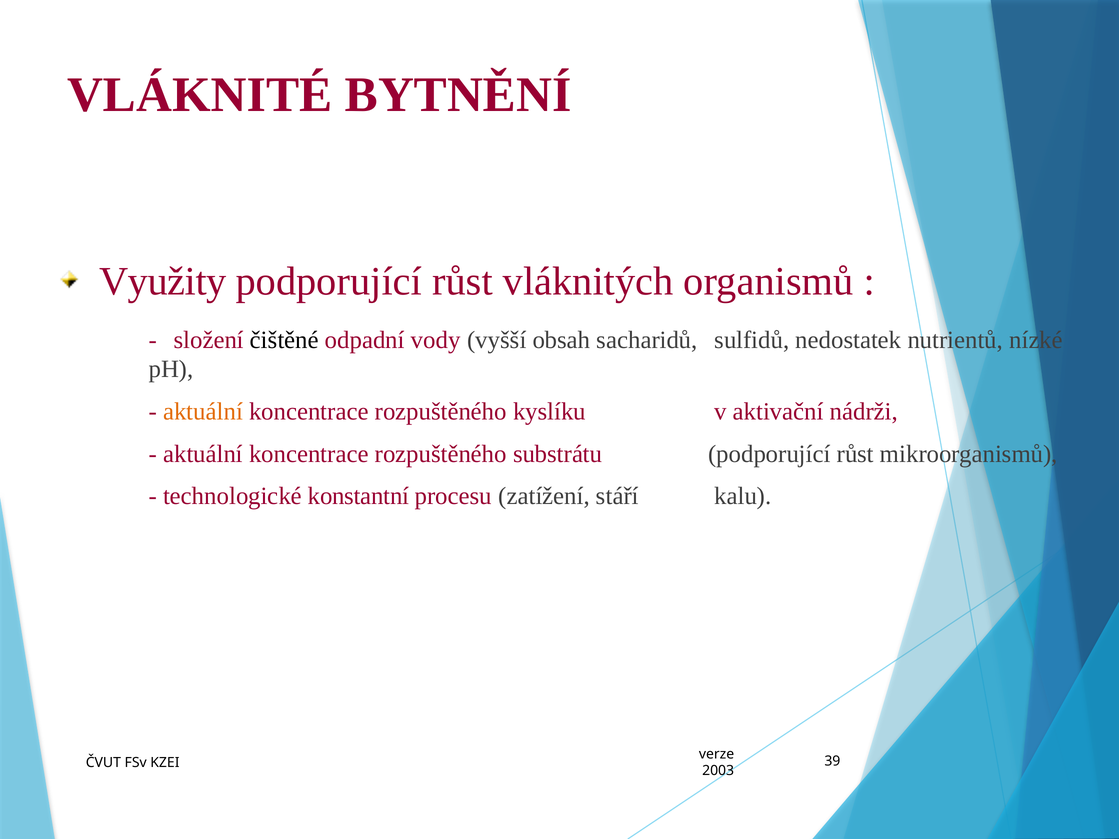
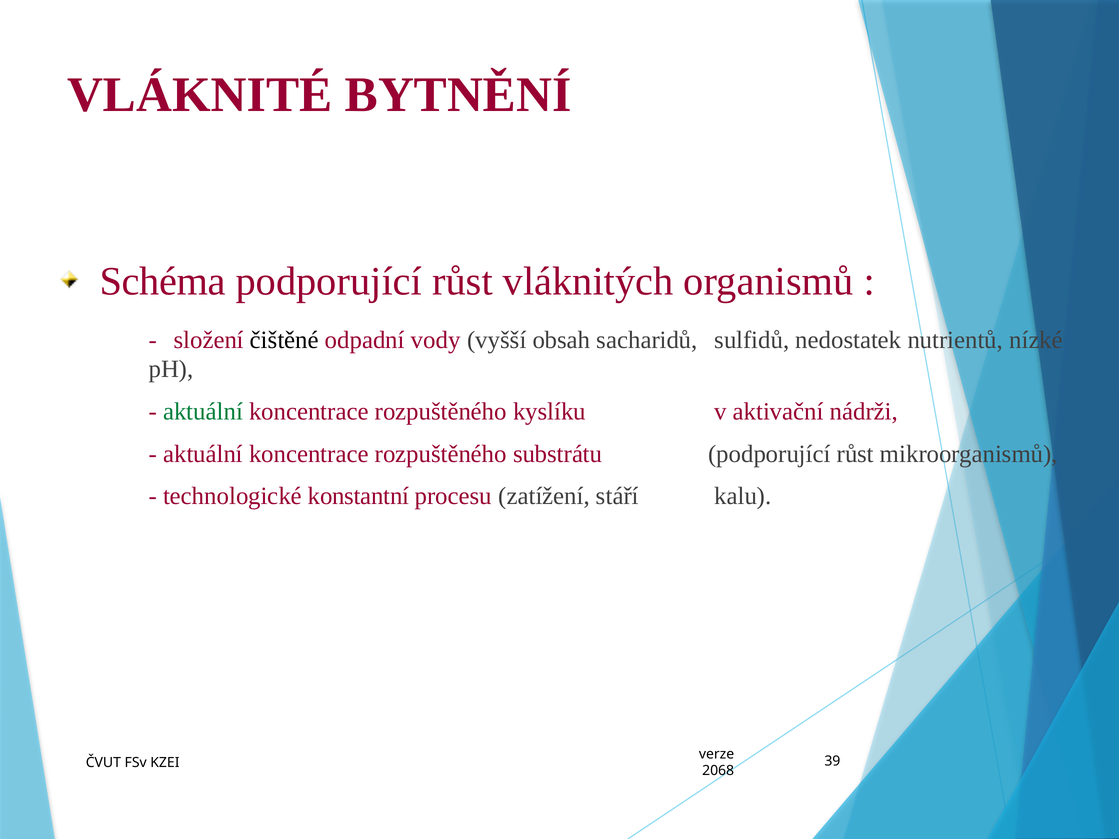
Využity: Využity -> Schéma
aktuální at (203, 412) colour: orange -> green
2003: 2003 -> 2068
